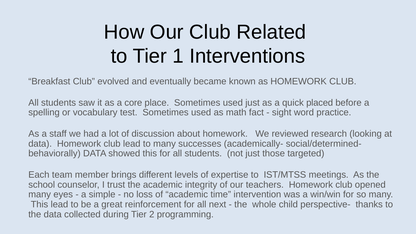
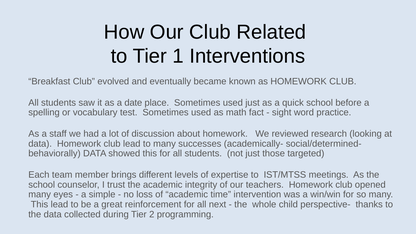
core: core -> date
quick placed: placed -> school
